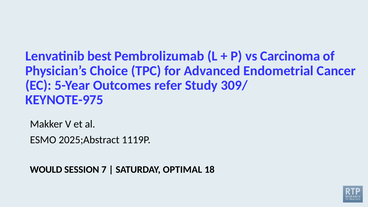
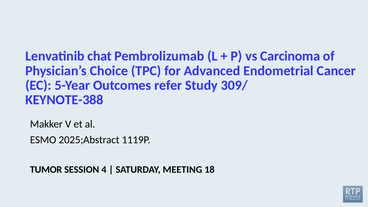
best: best -> chat
KEYNOTE-975: KEYNOTE-975 -> KEYNOTE-388
WOULD: WOULD -> TUMOR
7: 7 -> 4
OPTIMAL: OPTIMAL -> MEETING
